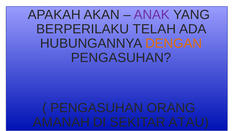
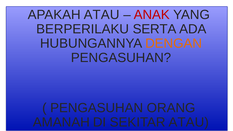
APAKAH AKAN: AKAN -> ATAU
ANAK colour: purple -> red
TELAH: TELAH -> SERTA
